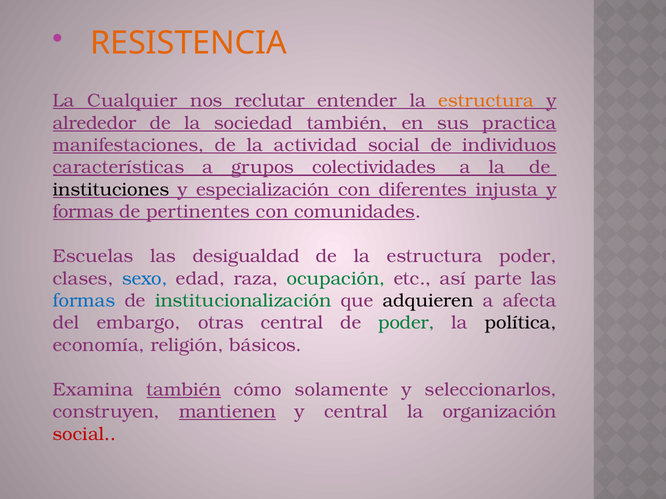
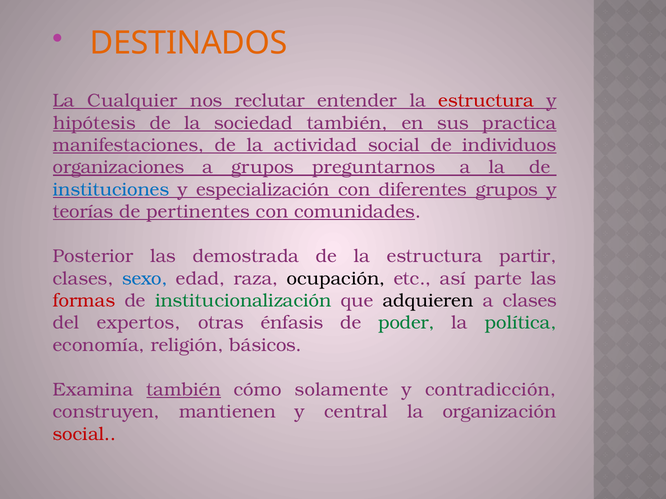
RESISTENCIA: RESISTENCIA -> DESTINADOS
estructura at (486, 101) colour: orange -> red
alrededor: alrededor -> hipótesis
características: características -> organizaciones
colectividades: colectividades -> preguntarnos
instituciones colour: black -> blue
diferentes injusta: injusta -> grupos
formas at (83, 212): formas -> teorías
Escuelas: Escuelas -> Posterior
desigualdad: desigualdad -> demostrada
estructura poder: poder -> partir
ocupación colour: green -> black
formas at (84, 301) colour: blue -> red
a afecta: afecta -> clases
embargo: embargo -> expertos
otras central: central -> énfasis
política colour: black -> green
seleccionarlos: seleccionarlos -> contradicción
mantienen underline: present -> none
